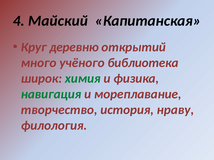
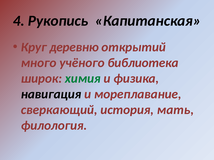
Майский: Майский -> Рукопись
навигация colour: green -> black
творчество: творчество -> сверкающий
нраву: нраву -> мать
